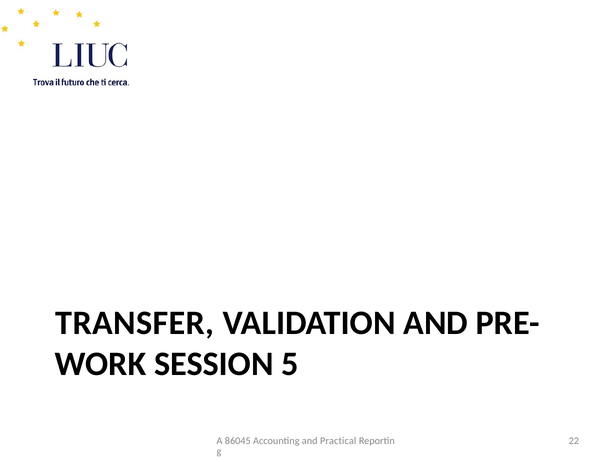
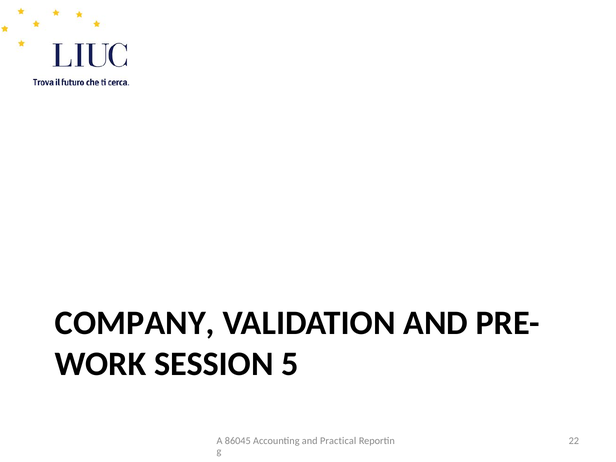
TRANSFER: TRANSFER -> COMPANY
